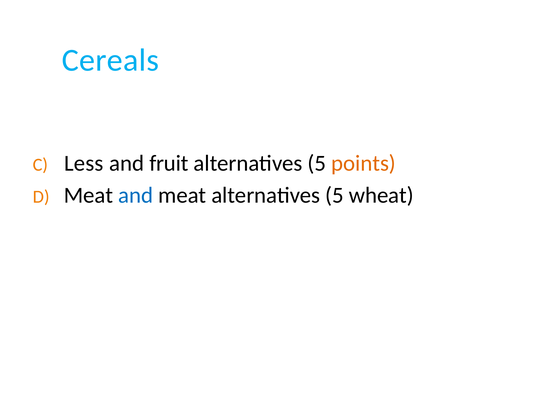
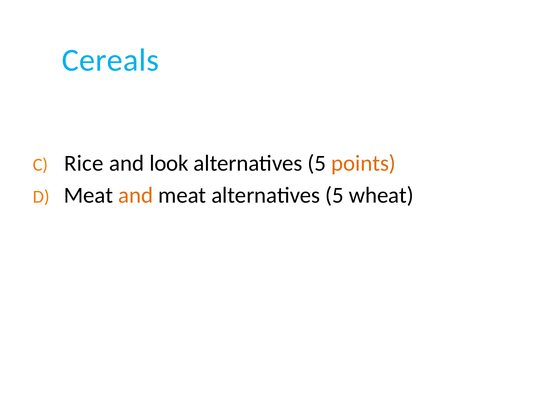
Less: Less -> Rice
fruit: fruit -> look
and at (136, 195) colour: blue -> orange
